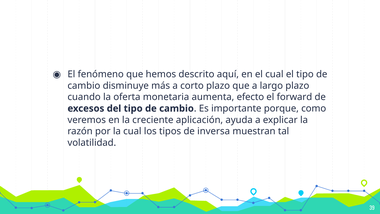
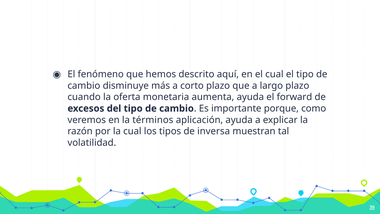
aumenta efecto: efecto -> ayuda
creciente: creciente -> términos
